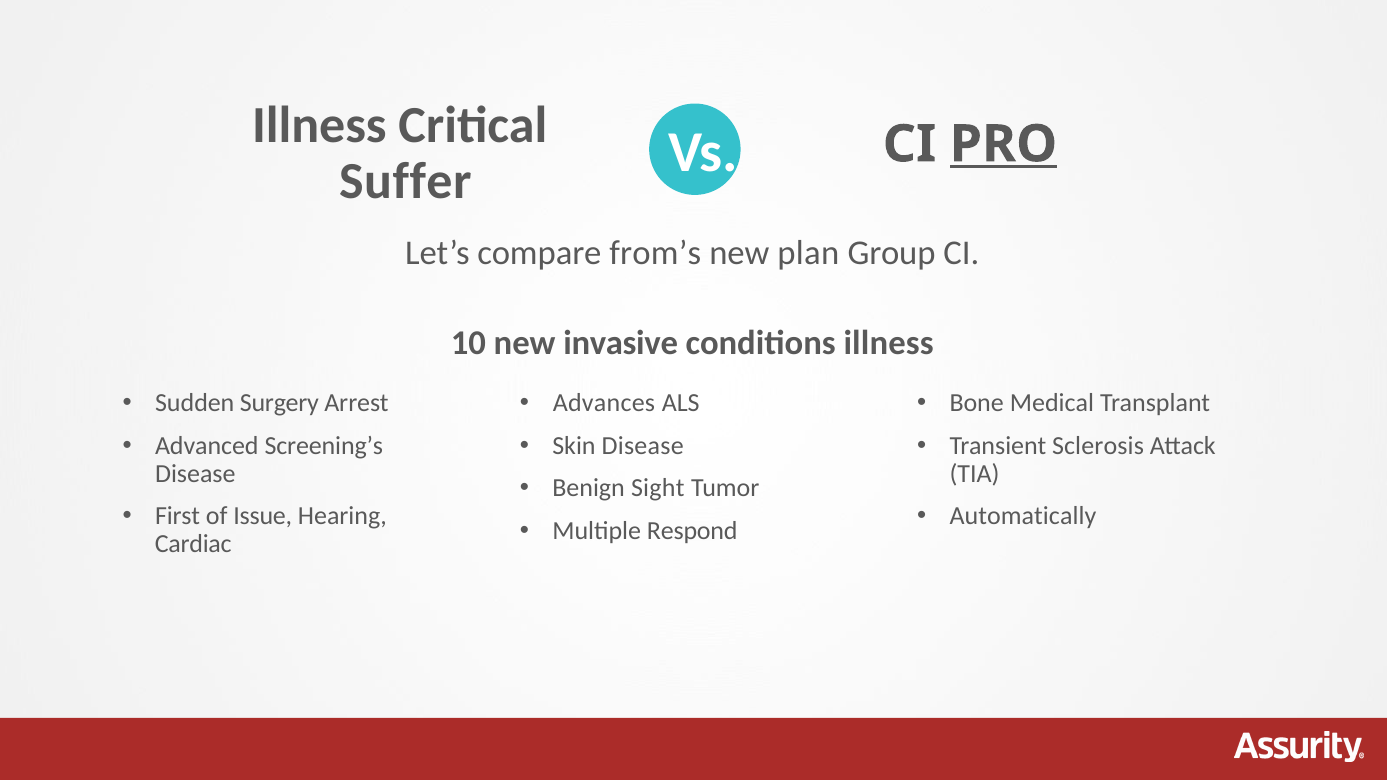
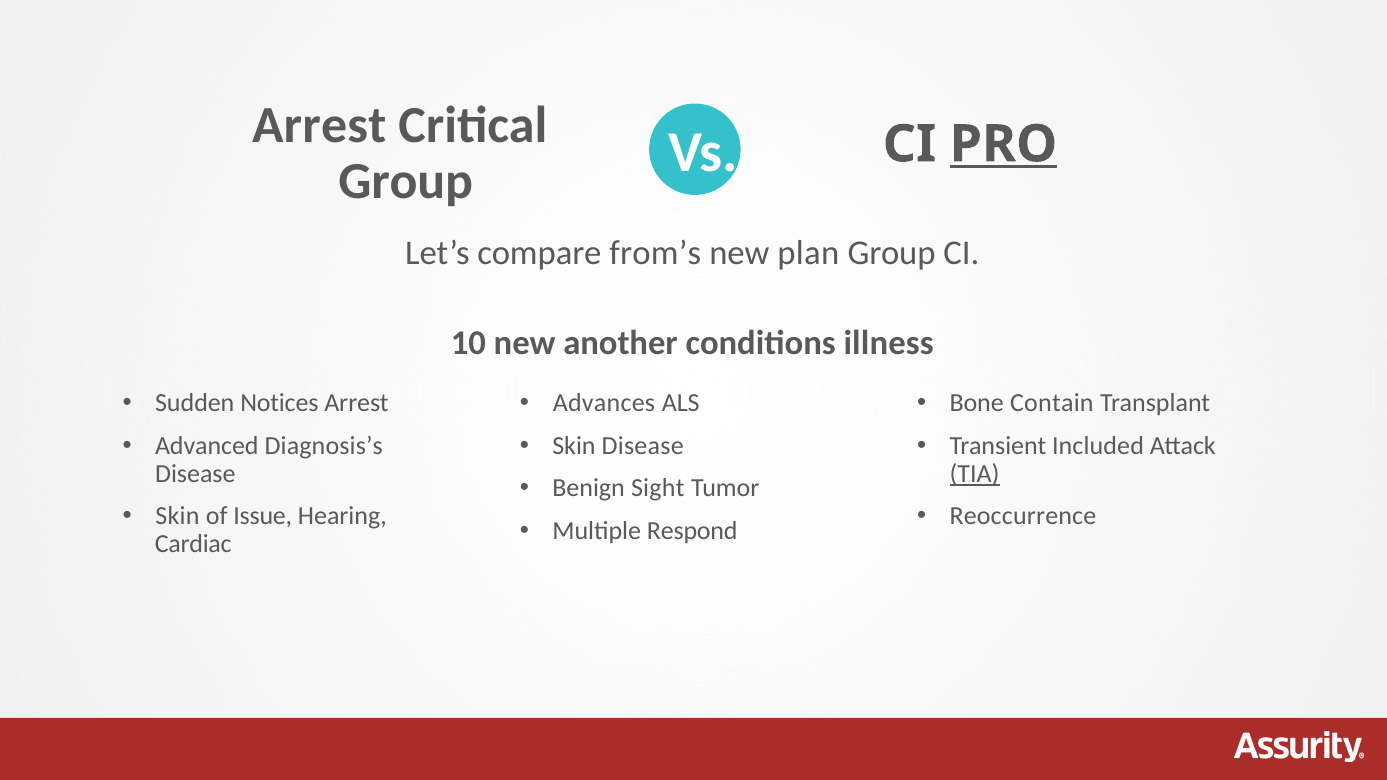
Illness at (319, 125): Illness -> Arrest
Suffer at (405, 181): Suffer -> Group
invasive: invasive -> another
Surgery: Surgery -> Notices
Medical: Medical -> Contain
Screening’s: Screening’s -> Diagnosis’s
Sclerosis: Sclerosis -> Included
TIA underline: none -> present
First at (178, 516): First -> Skin
Automatically: Automatically -> Reoccurrence
